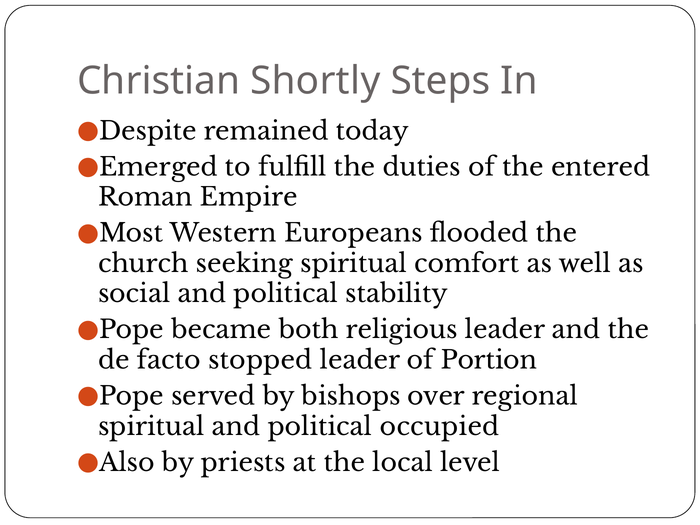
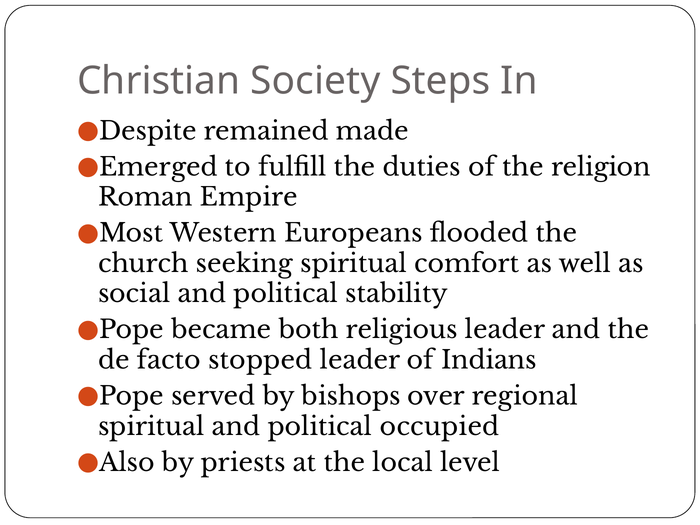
Shortly: Shortly -> Society
today: today -> made
entered: entered -> religion
Portion: Portion -> Indians
